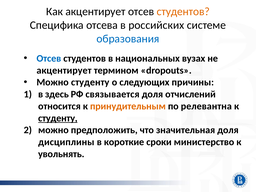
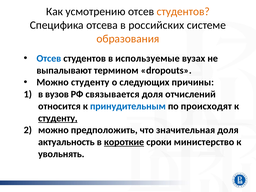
Как акцентирует: акцентирует -> усмотрению
образования colour: blue -> orange
национальных: национальных -> используемые
акцентирует at (64, 70): акцентирует -> выпалывают
здесь: здесь -> вузов
принудительным colour: orange -> blue
релевантна: релевантна -> происходят
дисциплины: дисциплины -> актуальность
короткие underline: none -> present
